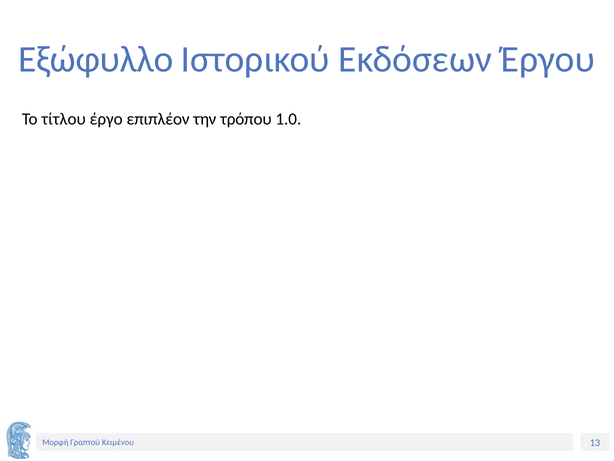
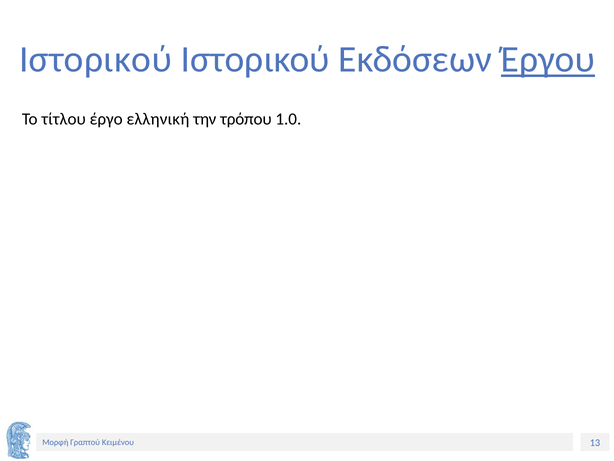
Εξώφυλλο at (96, 59): Εξώφυλλο -> Ιστορικού
Έργου underline: none -> present
επιπλέον: επιπλέον -> ελληνική
